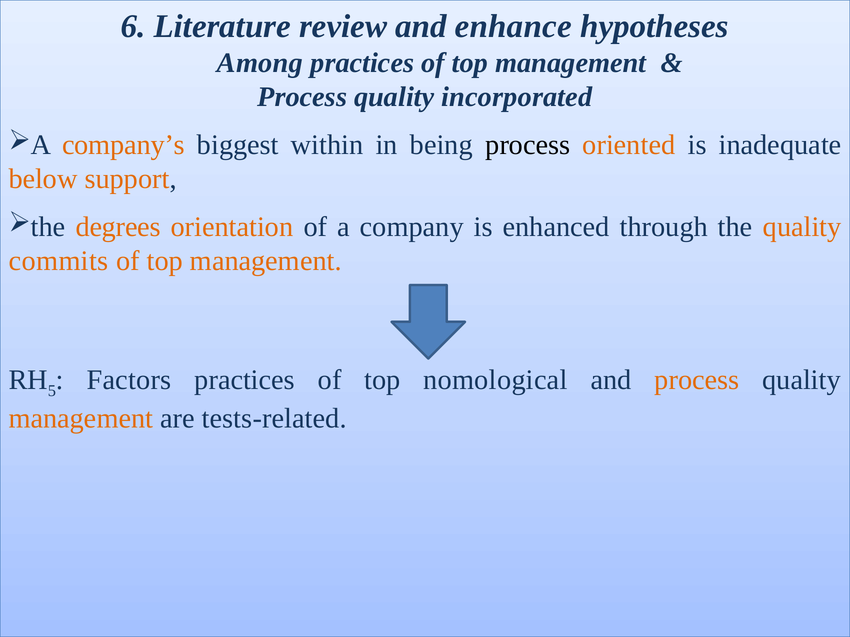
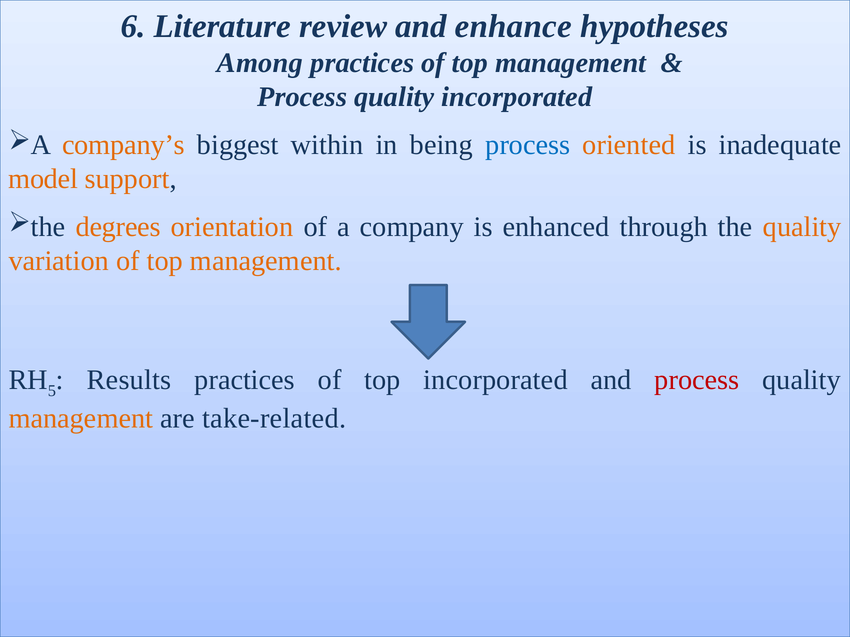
process at (528, 145) colour: black -> blue
below: below -> model
commits: commits -> variation
Factors: Factors -> Results
top nomological: nomological -> incorporated
process at (697, 380) colour: orange -> red
tests-related: tests-related -> take-related
